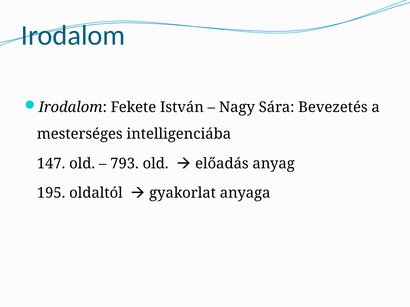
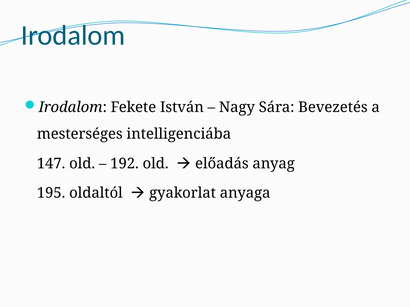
793: 793 -> 192
